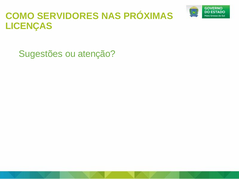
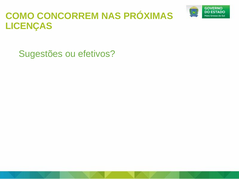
SERVIDORES: SERVIDORES -> CONCORREM
atenção: atenção -> efetivos
